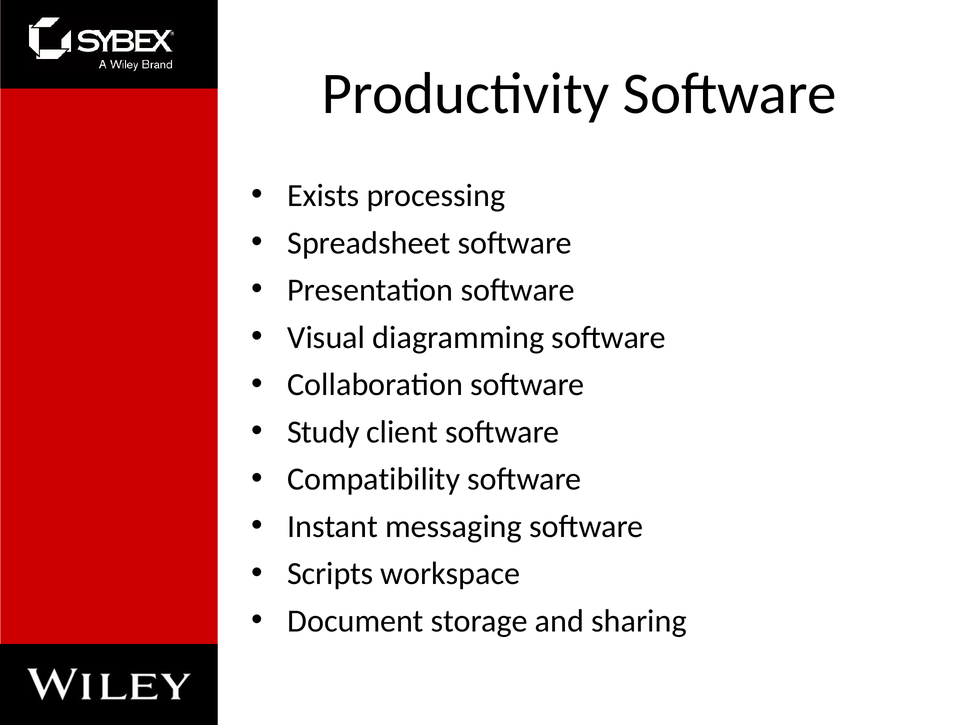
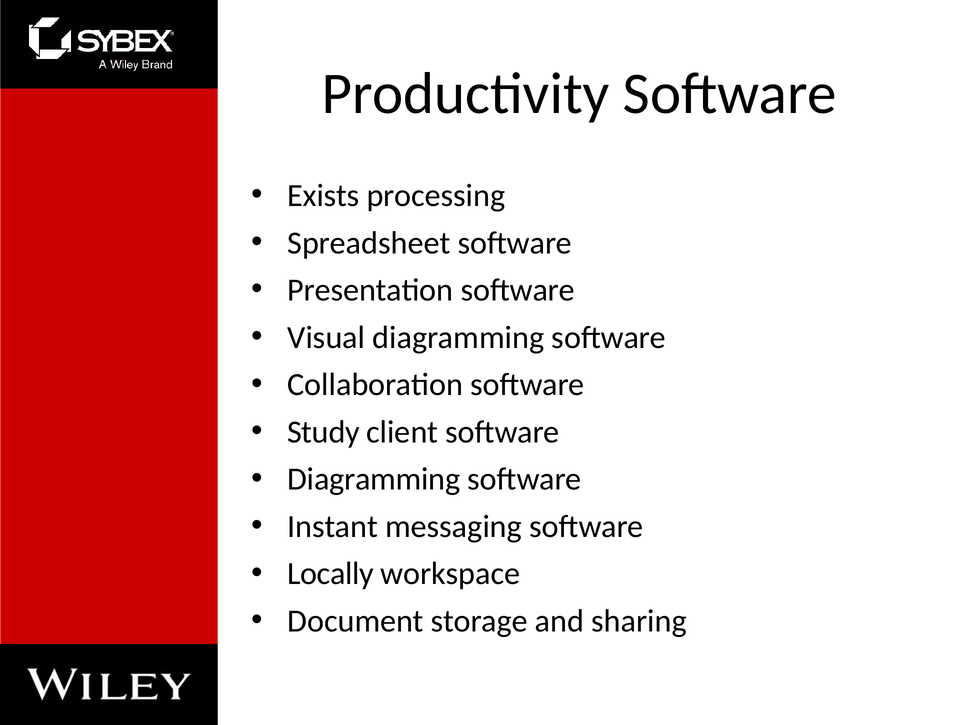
Compatibility at (374, 479): Compatibility -> Diagramming
Scripts: Scripts -> Locally
